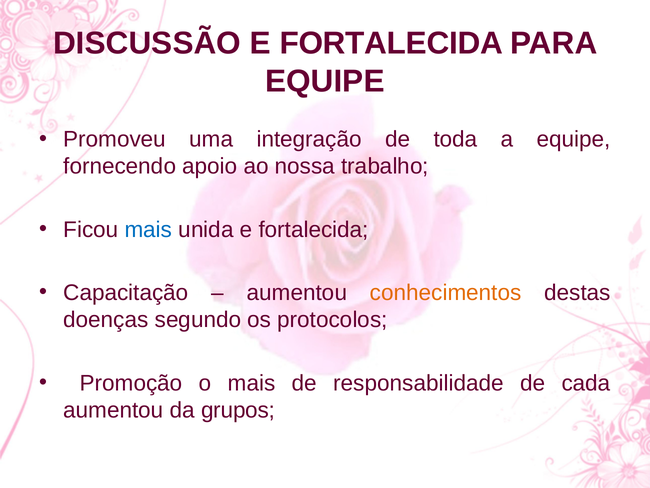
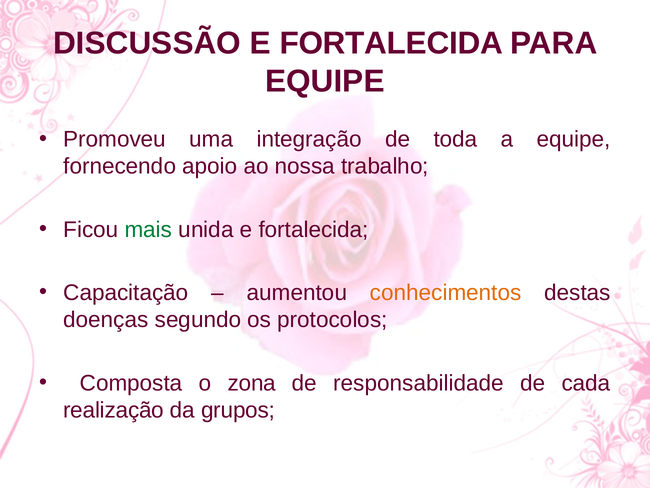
mais at (148, 229) colour: blue -> green
Promoção: Promoção -> Composta
o mais: mais -> zona
aumentou at (113, 410): aumentou -> realização
